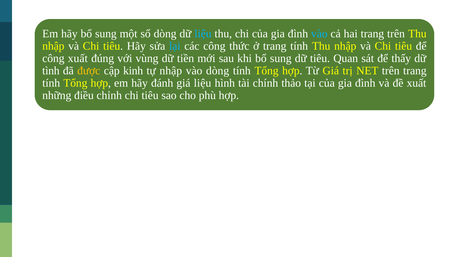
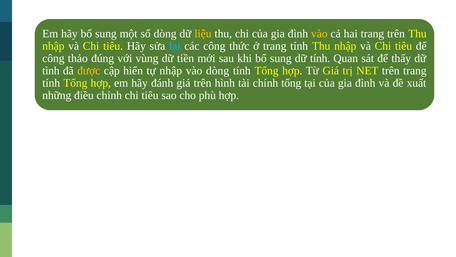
liệu at (203, 34) colour: light blue -> yellow
vào at (319, 34) colour: light blue -> yellow
công xuất: xuất -> thảo
dữ tiêu: tiêu -> tính
kinh: kinh -> hiển
giá liệu: liệu -> trên
chính thảo: thảo -> tổng
